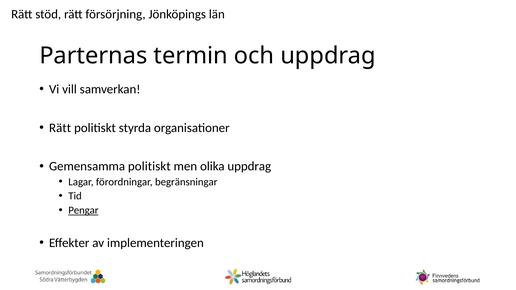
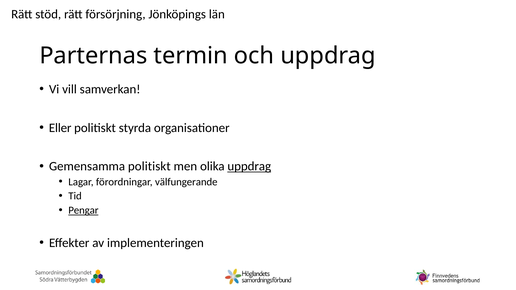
Rätt at (60, 128): Rätt -> Eller
uppdrag at (249, 166) underline: none -> present
begränsningar: begränsningar -> välfungerande
